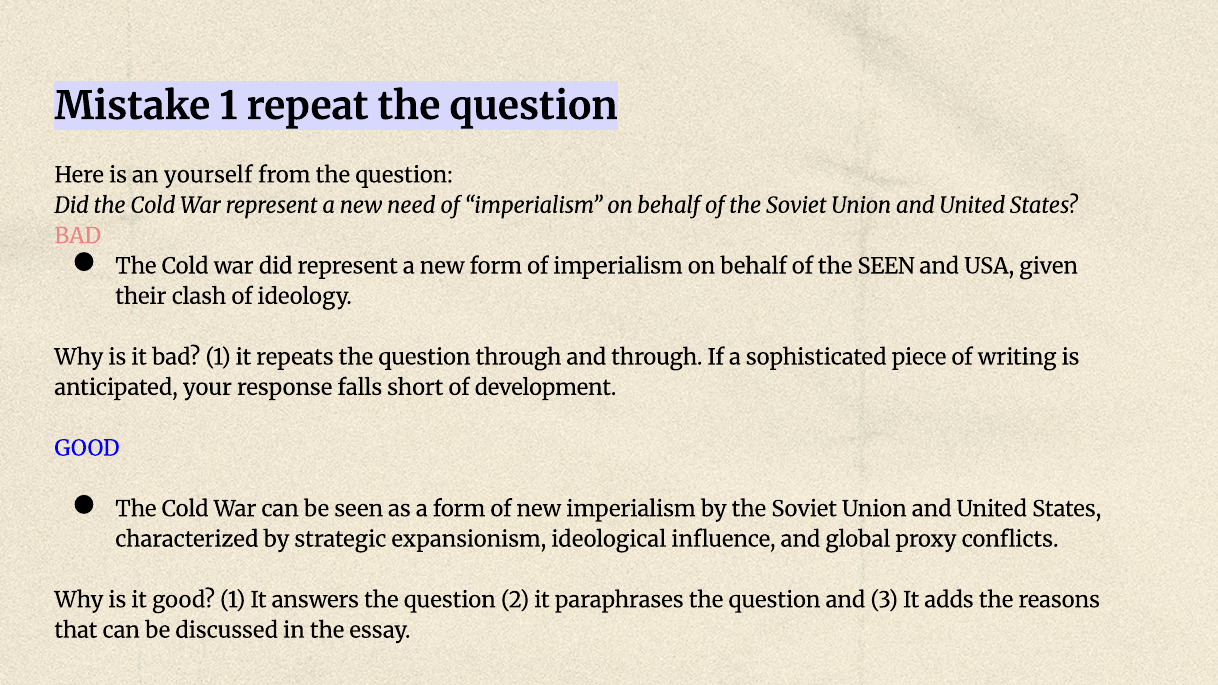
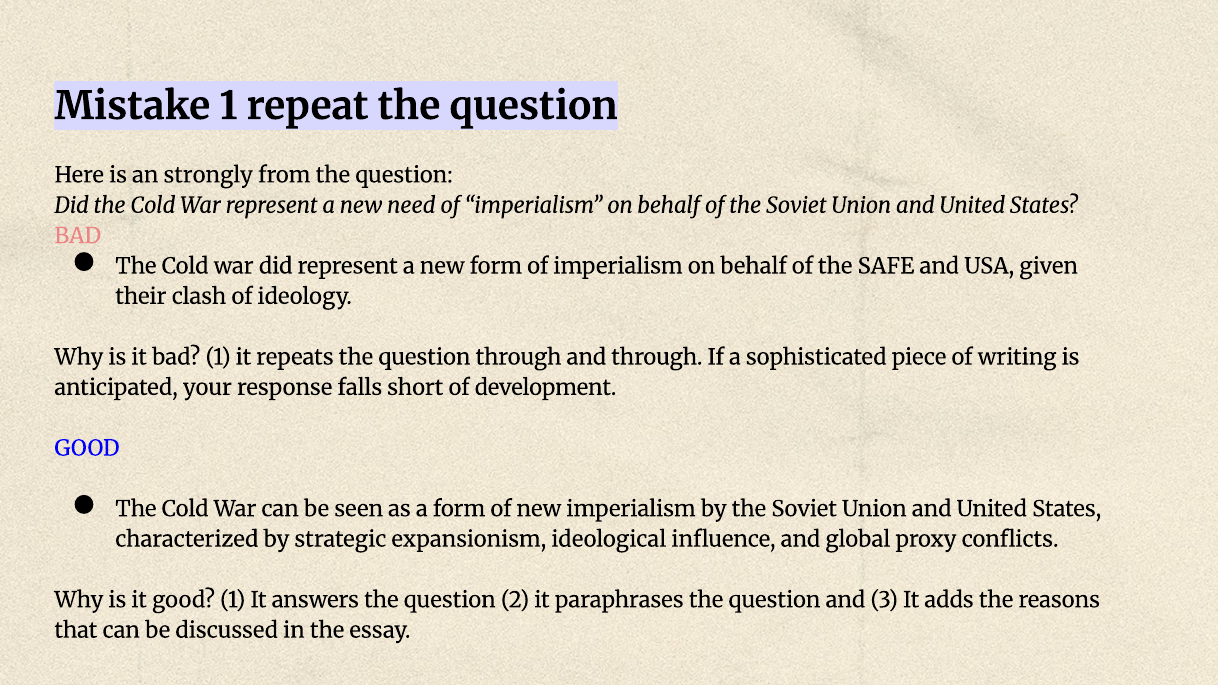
yourself: yourself -> strongly
the SEEN: SEEN -> SAFE
